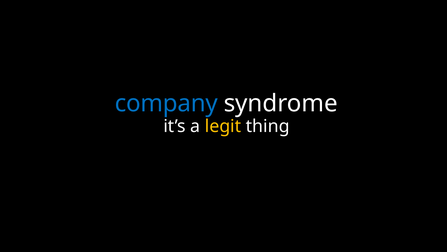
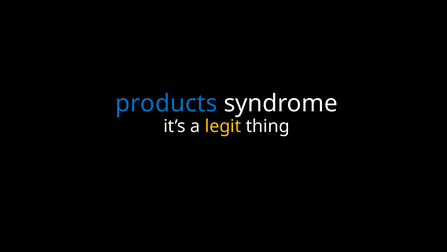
company: company -> products
